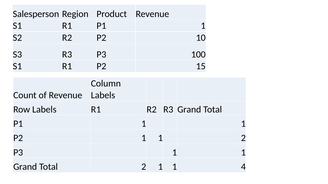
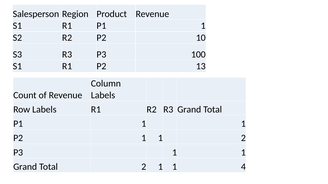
15: 15 -> 13
